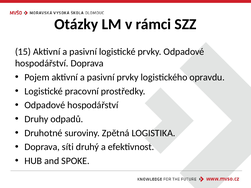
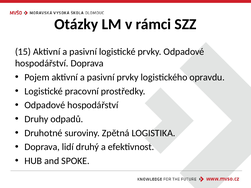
síti: síti -> lidí
